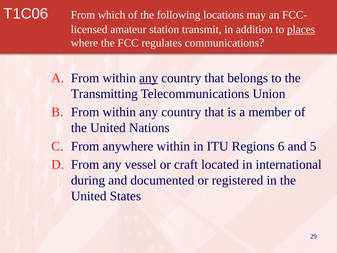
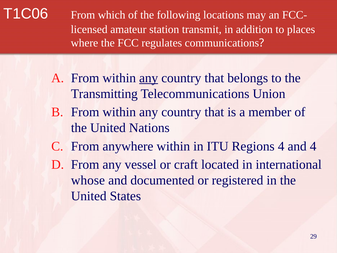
places underline: present -> none
Regions 6: 6 -> 4
and 5: 5 -> 4
during: during -> whose
